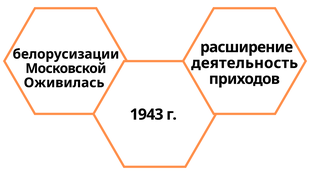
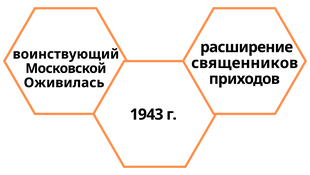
белорусизации: белорусизации -> воинствующий
деятельность: деятельность -> священников
